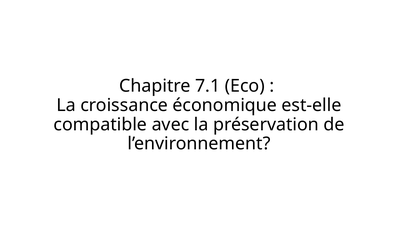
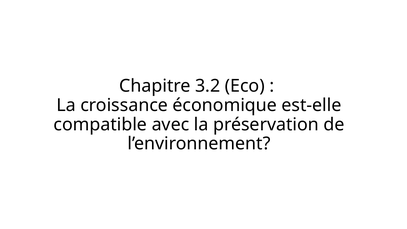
7.1: 7.1 -> 3.2
